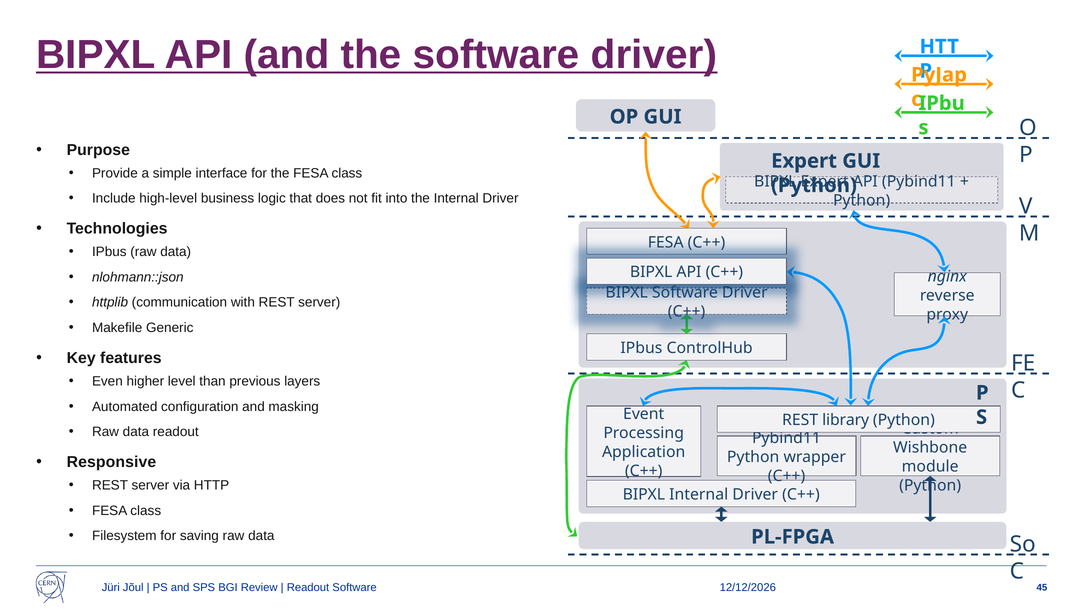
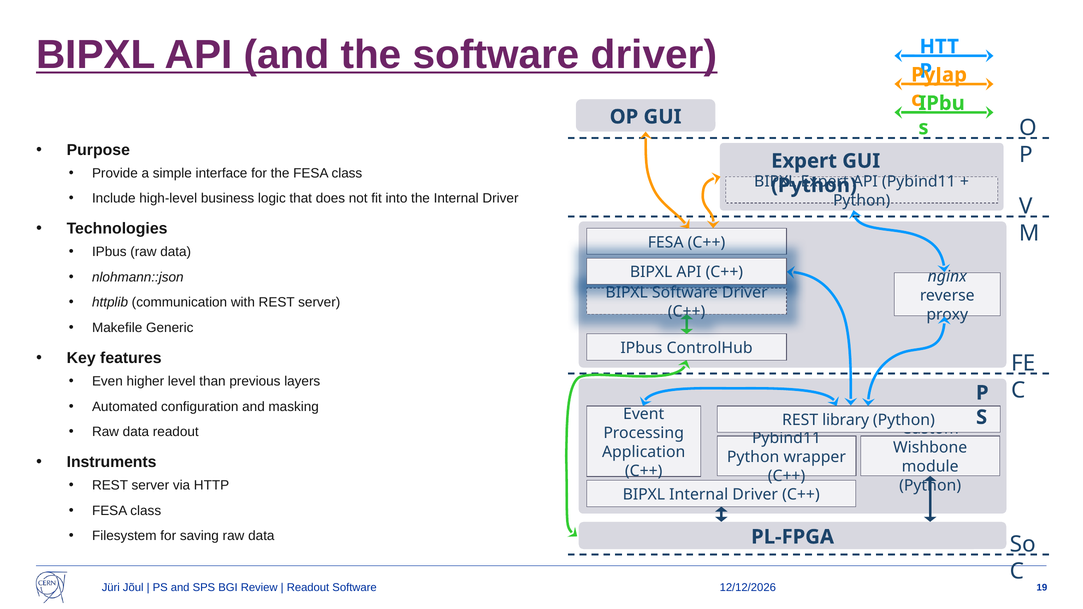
Responsive: Responsive -> Instruments
45: 45 -> 19
